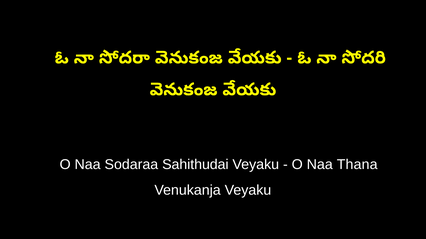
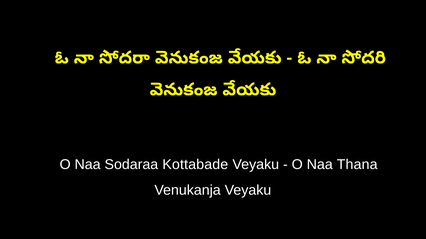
Sahithudai: Sahithudai -> Kottabade
